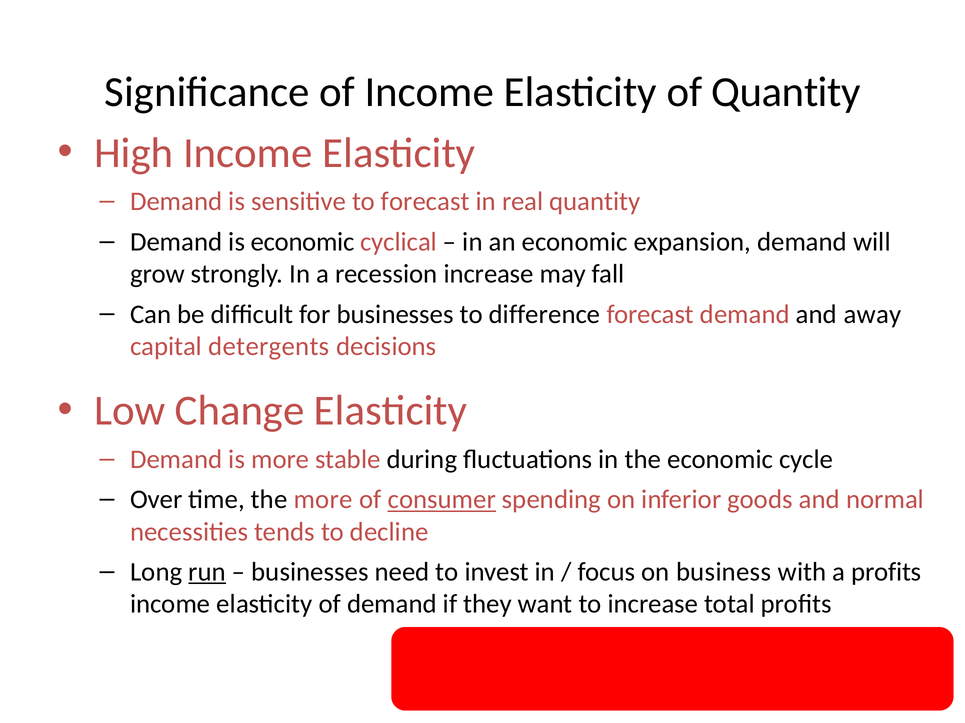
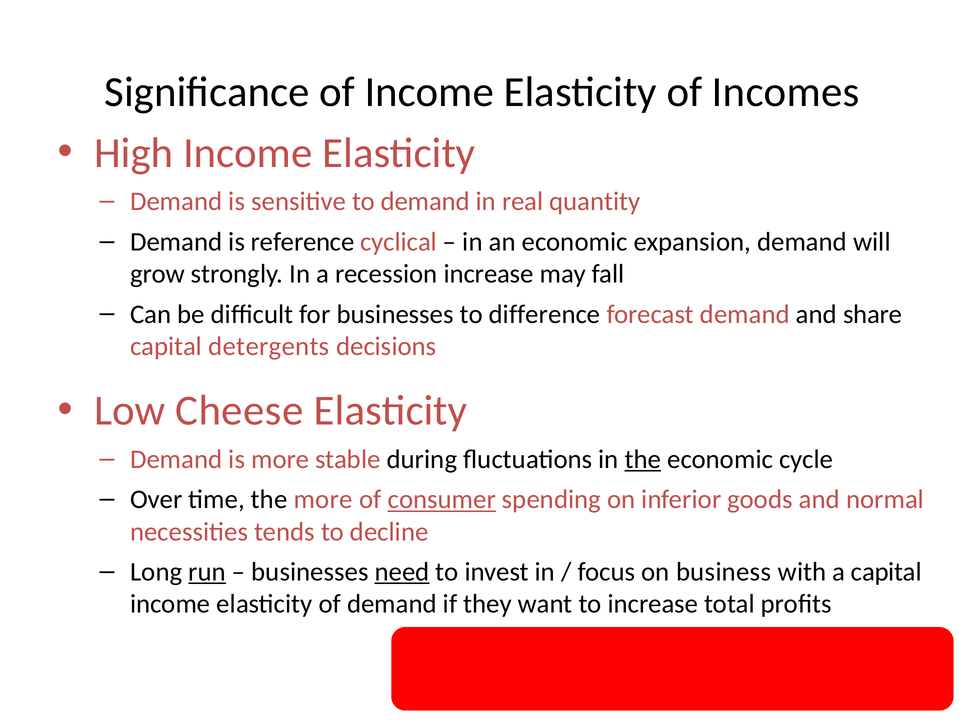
of Quantity: Quantity -> Incomes
to forecast: forecast -> demand
is economic: economic -> reference
away: away -> share
Change: Change -> Cheese
the at (643, 460) underline: none -> present
need underline: none -> present
a profits: profits -> capital
